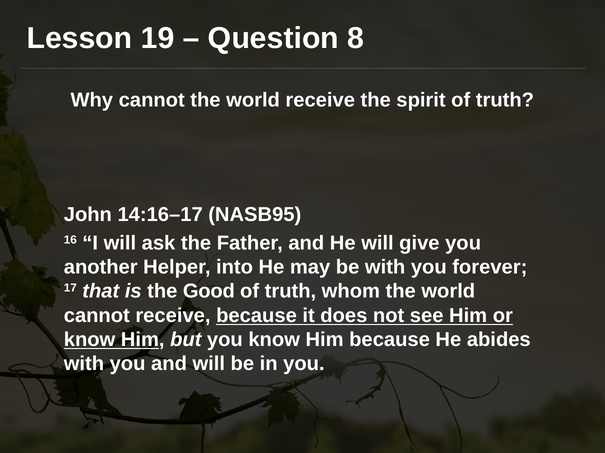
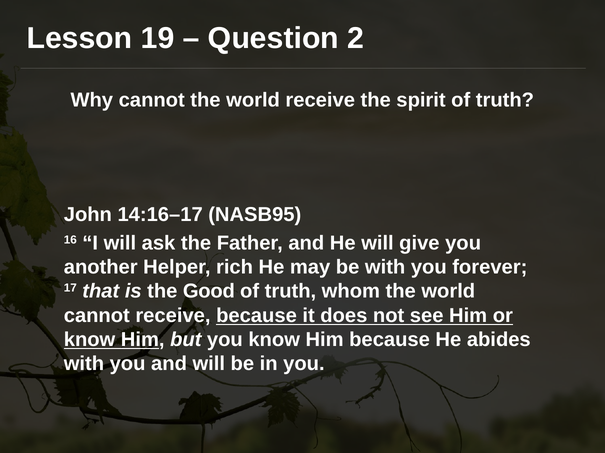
8: 8 -> 2
into: into -> rich
